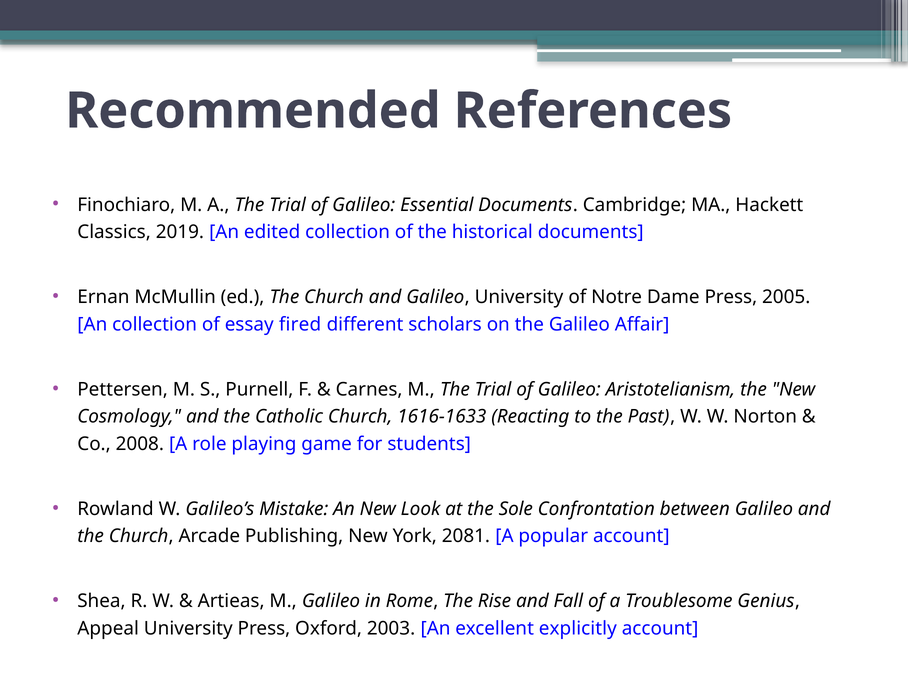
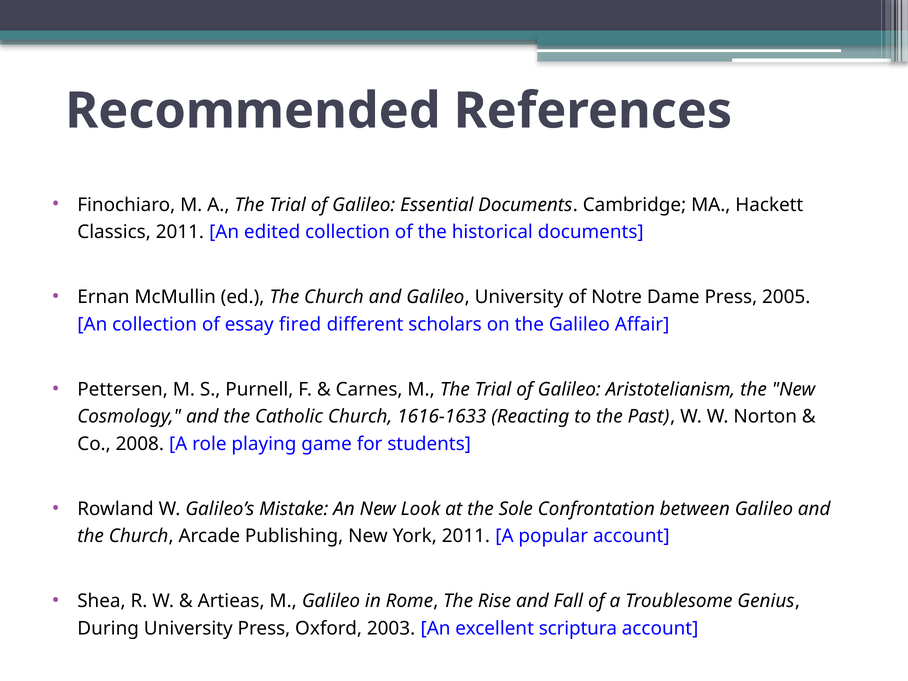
Classics 2019: 2019 -> 2011
York 2081: 2081 -> 2011
Appeal: Appeal -> During
explicitly: explicitly -> scriptura
